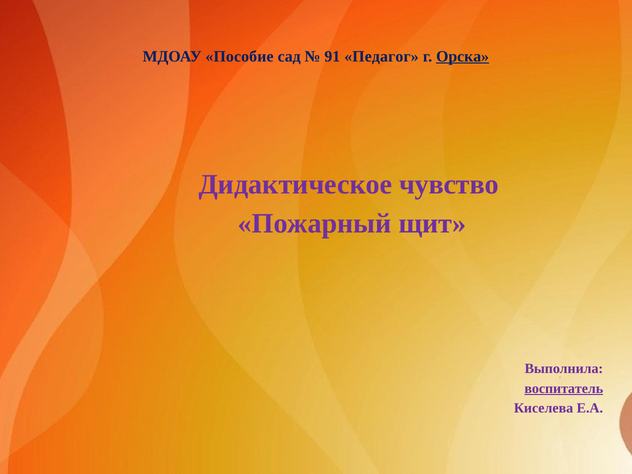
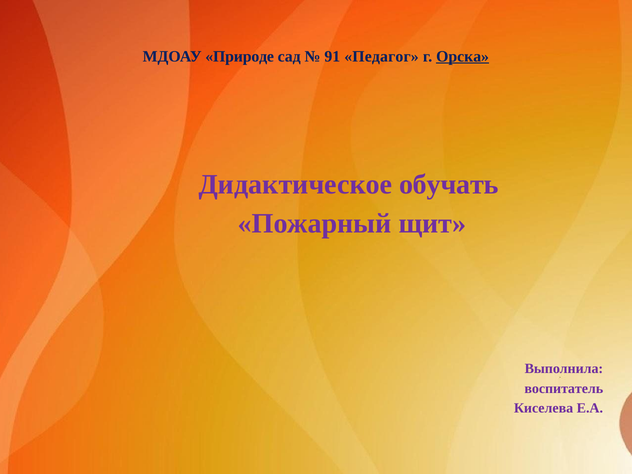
Пособие: Пособие -> Природе
чувство: чувство -> обучать
воспитатель underline: present -> none
